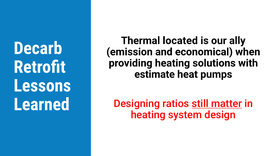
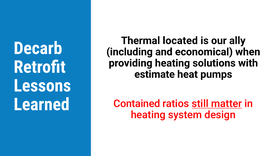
emission: emission -> including
Designing: Designing -> Contained
